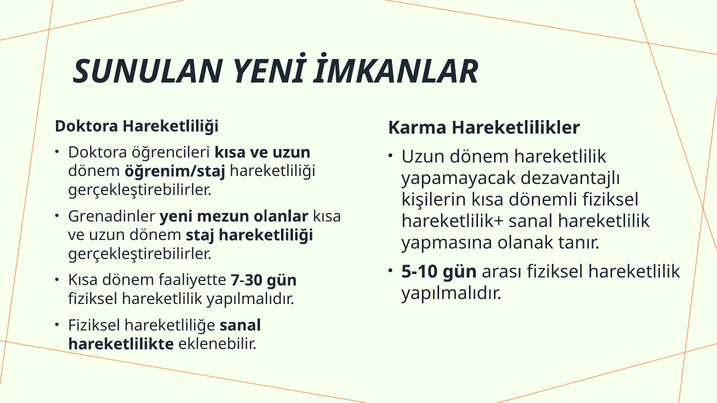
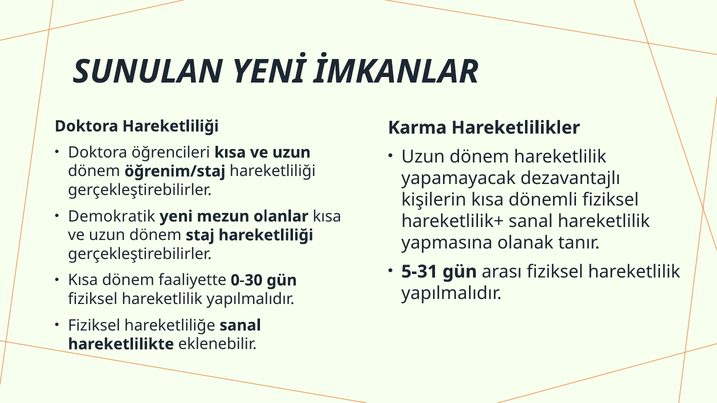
Grenadinler: Grenadinler -> Demokratik
5-10: 5-10 -> 5-31
7-30: 7-30 -> 0-30
